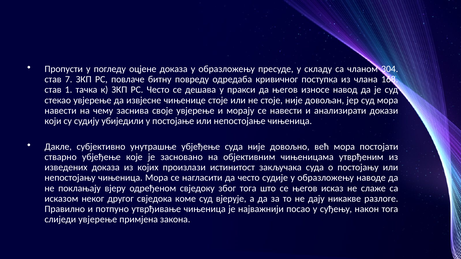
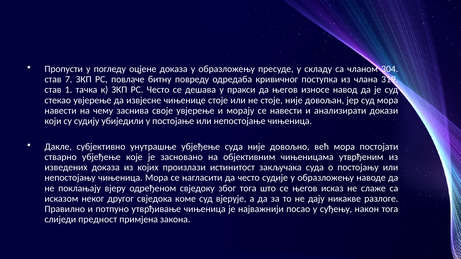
168: 168 -> 319
слиједи увјерење: увјерење -> предност
